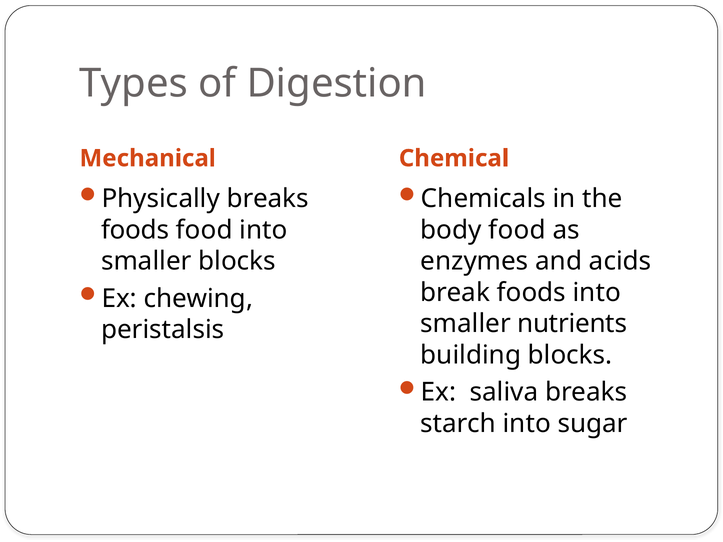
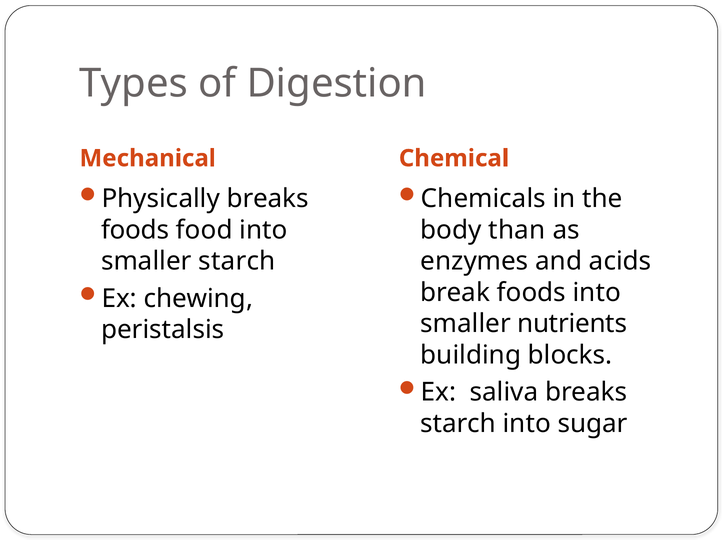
body food: food -> than
smaller blocks: blocks -> starch
